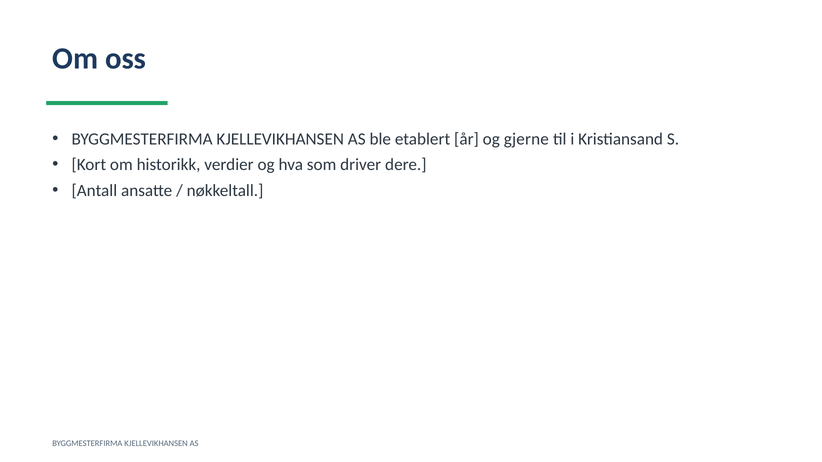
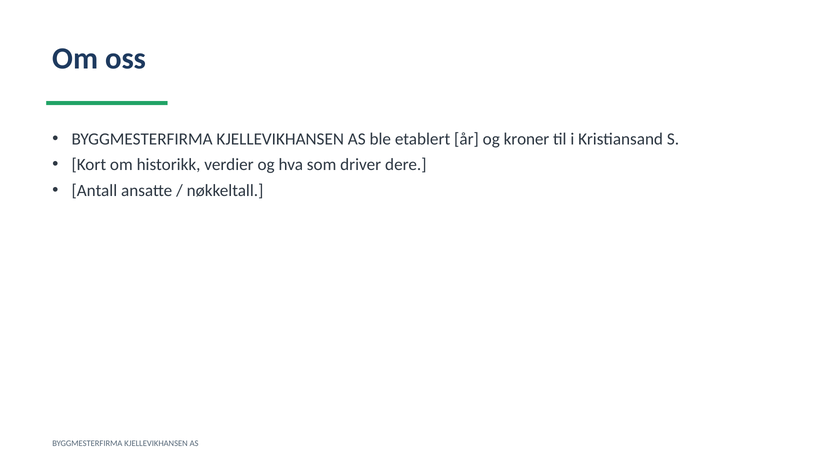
gjerne: gjerne -> kroner
